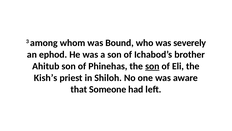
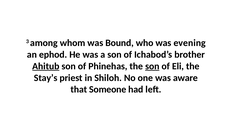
severely: severely -> evening
Ahitub underline: none -> present
Kish’s: Kish’s -> Stay’s
